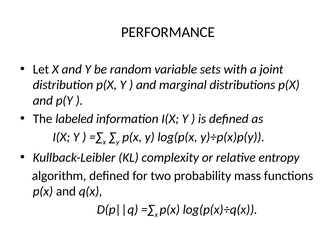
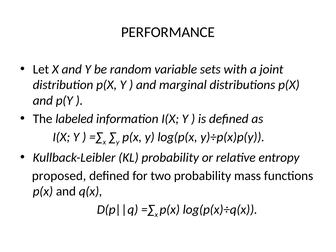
KL complexity: complexity -> probability
algorithm: algorithm -> proposed
